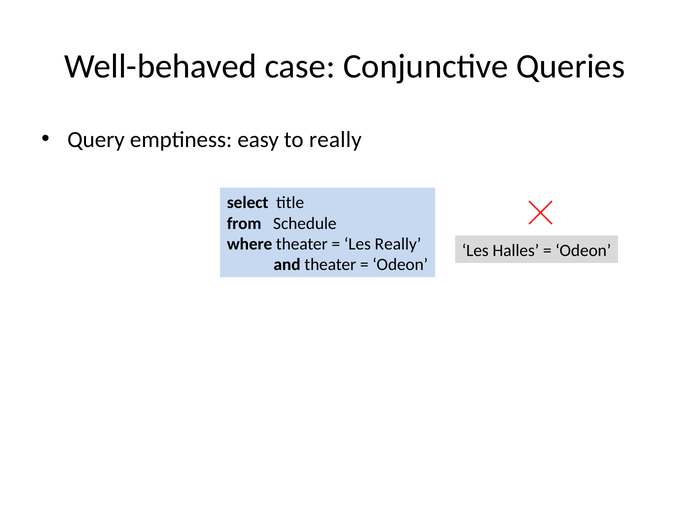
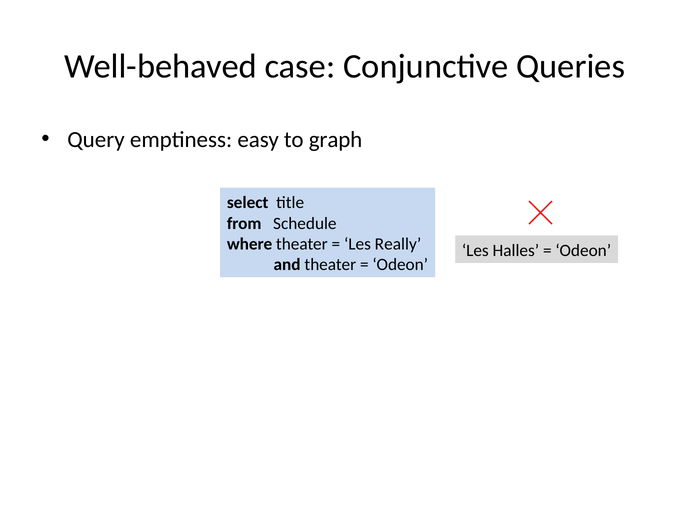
to really: really -> graph
